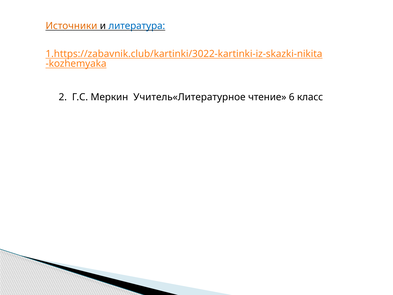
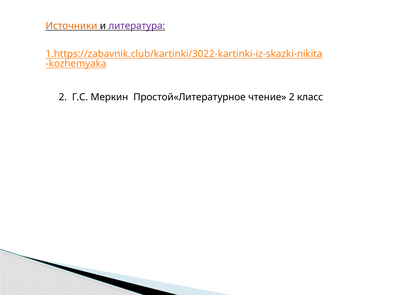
литература colour: blue -> purple
Учитель«Литературное: Учитель«Литературное -> Простой«Литературное
чтение 6: 6 -> 2
